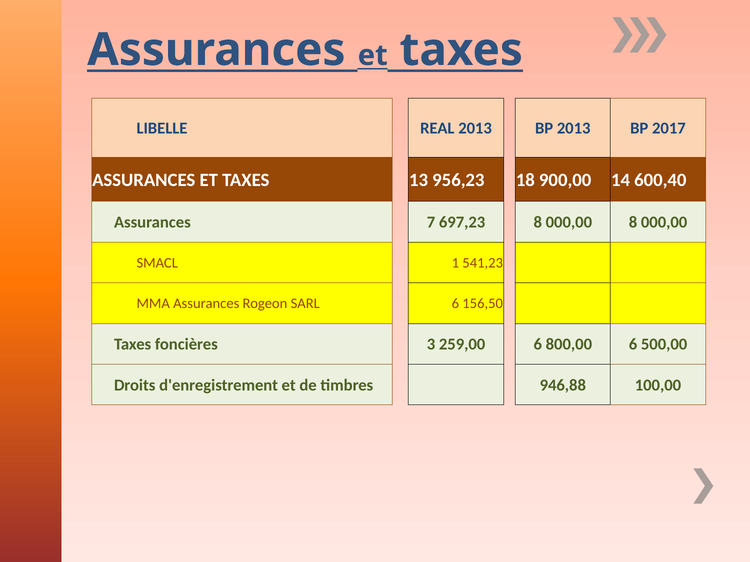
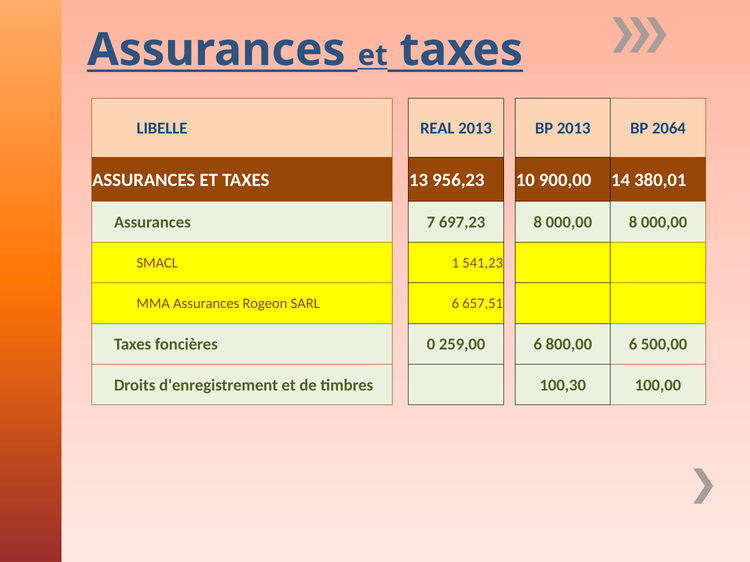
2017: 2017 -> 2064
18: 18 -> 10
600,40: 600,40 -> 380,01
156,50: 156,50 -> 657,51
3: 3 -> 0
946,88: 946,88 -> 100,30
